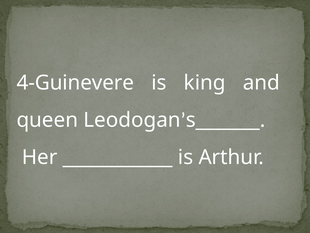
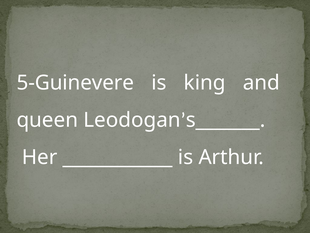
4-Guinevere: 4-Guinevere -> 5-Guinevere
